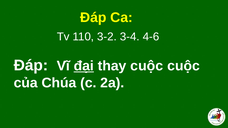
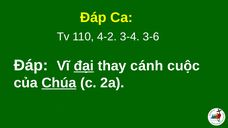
3-2: 3-2 -> 4-2
4-6: 4-6 -> 3-6
thay cuộc: cuộc -> cánh
Chúa underline: none -> present
